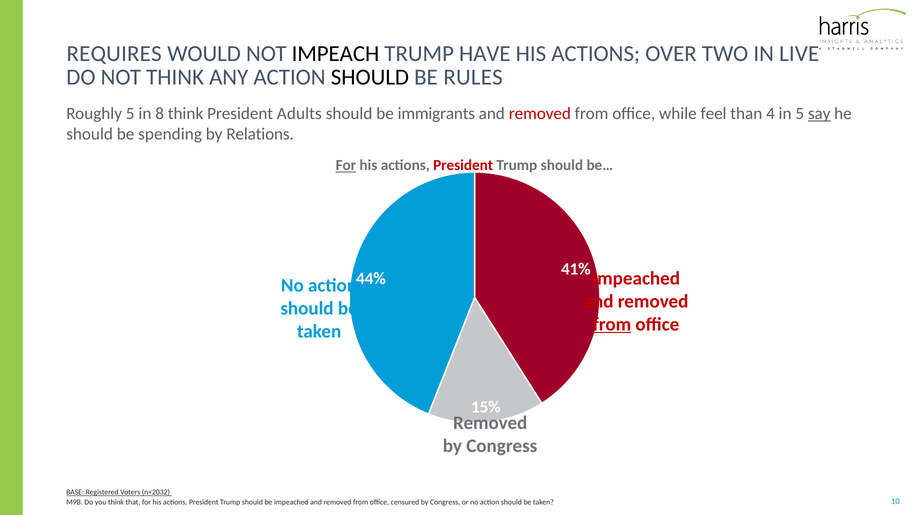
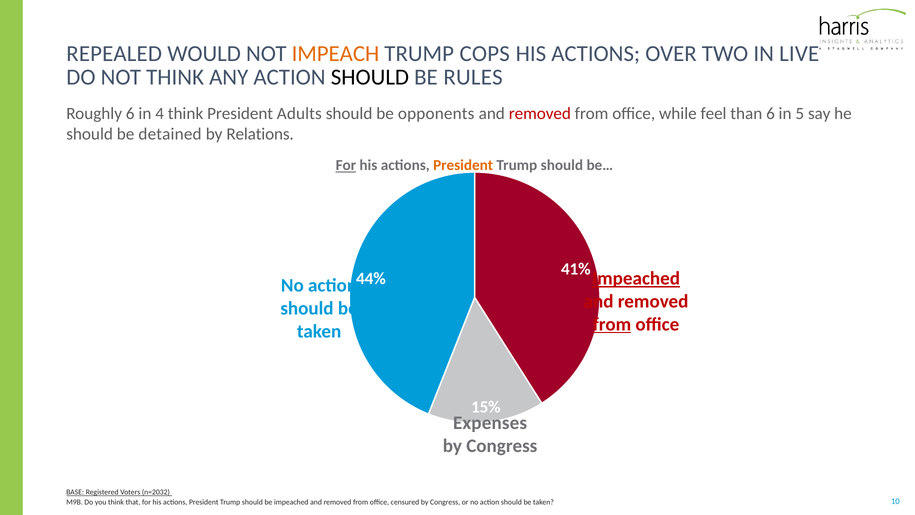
REQUIRES: REQUIRES -> REPEALED
IMPEACH colour: black -> orange
HAVE: HAVE -> COPS
Roughly 5: 5 -> 6
8: 8 -> 4
immigrants: immigrants -> opponents
than 4: 4 -> 6
say underline: present -> none
spending: spending -> detained
President at (463, 165) colour: red -> orange
Impeached at (636, 278) underline: none -> present
Removed at (490, 423): Removed -> Expenses
